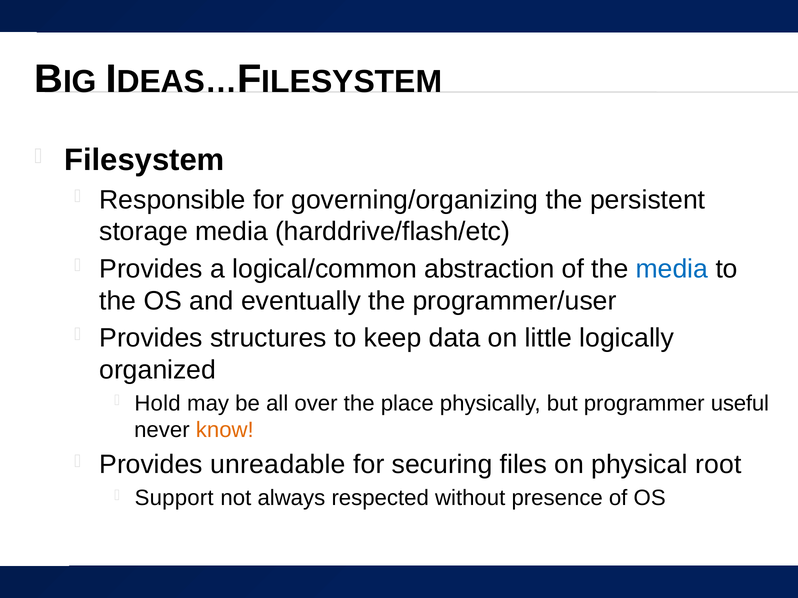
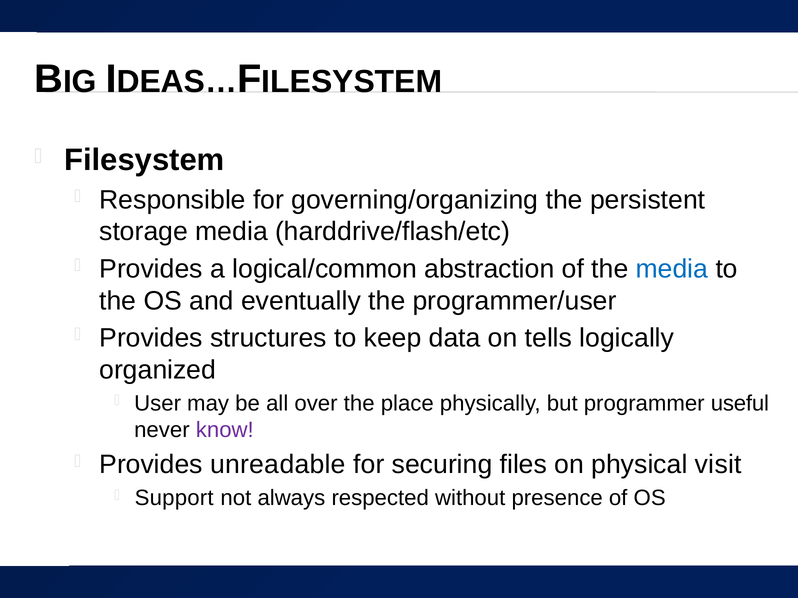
little: little -> tells
Hold: Hold -> User
know colour: orange -> purple
root: root -> visit
